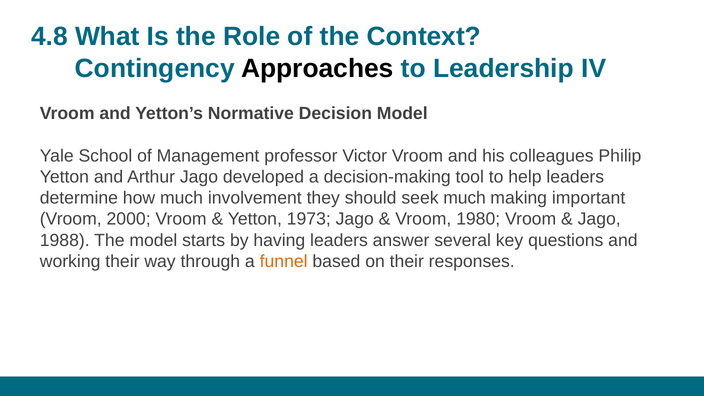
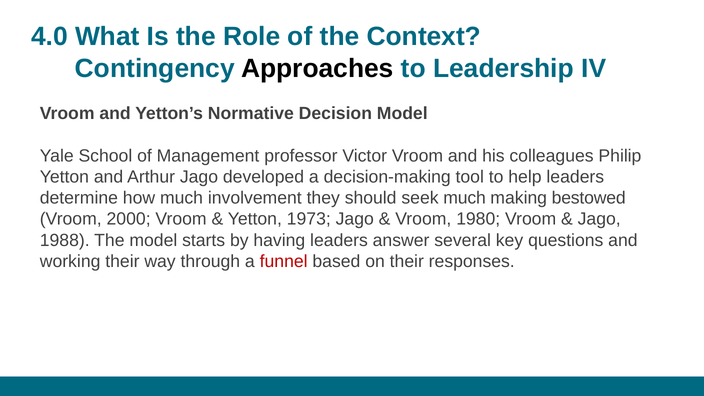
4.8: 4.8 -> 4.0
important: important -> bestowed
funnel colour: orange -> red
